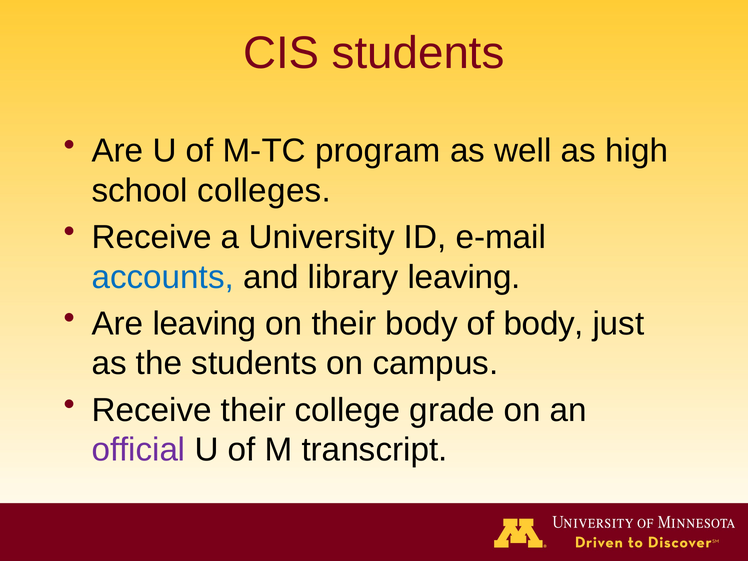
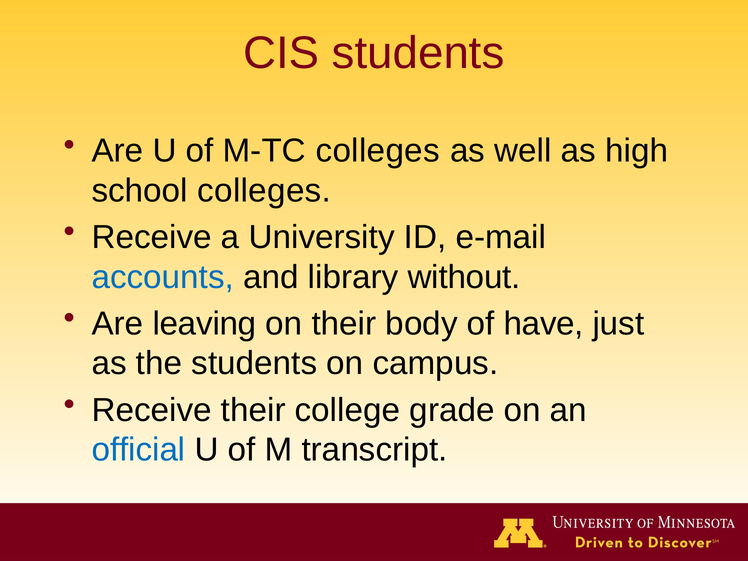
M-TC program: program -> colleges
library leaving: leaving -> without
of body: body -> have
official colour: purple -> blue
